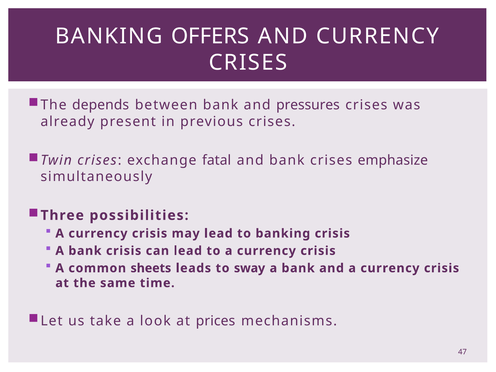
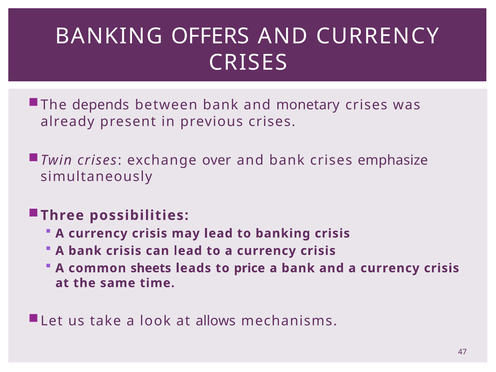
pressures: pressures -> monetary
fatal: fatal -> over
sway: sway -> price
prices: prices -> allows
